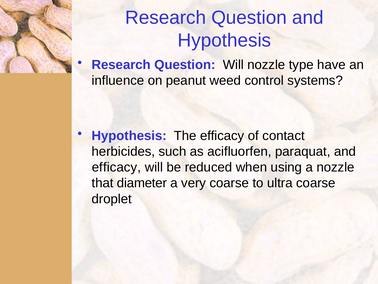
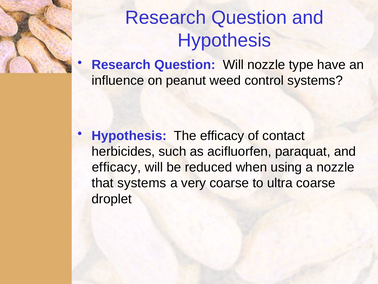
that diameter: diameter -> systems
